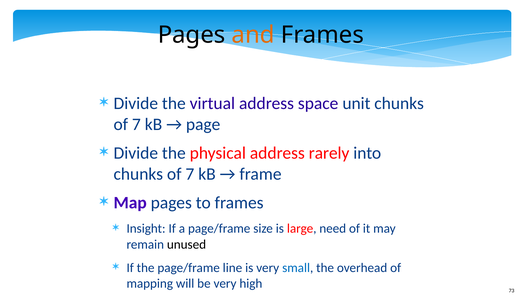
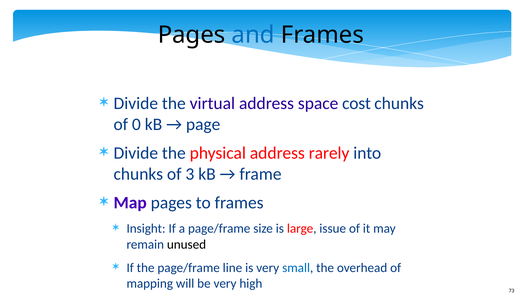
and colour: orange -> blue
unit: unit -> cost
7 at (136, 124): 7 -> 0
7 at (190, 174): 7 -> 3
need: need -> issue
